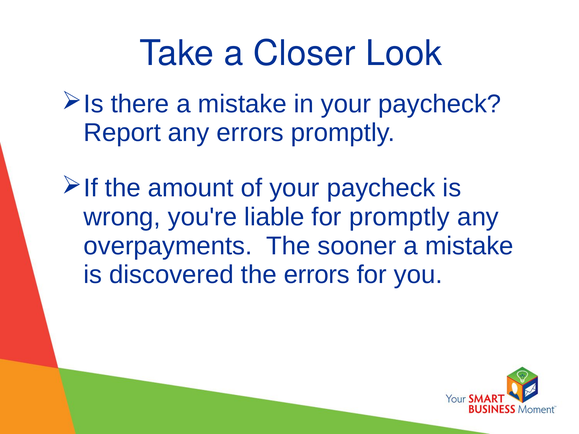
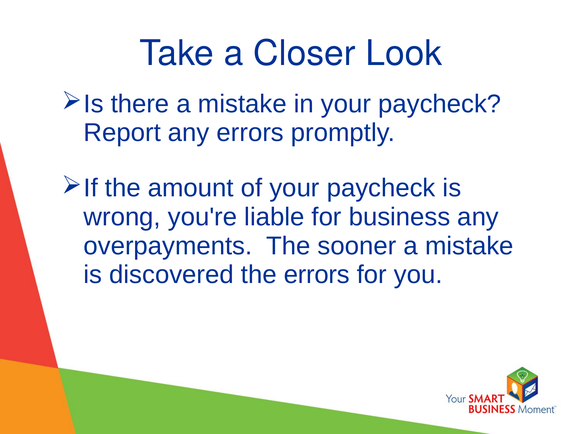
for promptly: promptly -> business
